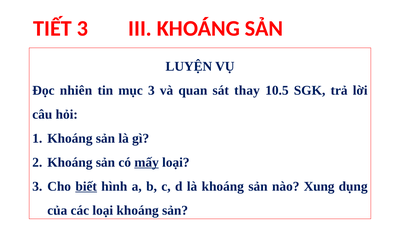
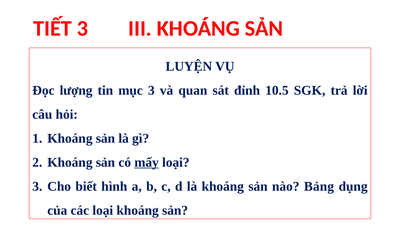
nhiên: nhiên -> lượng
thay: thay -> đỉnh
biết underline: present -> none
Xung: Xung -> Bảng
